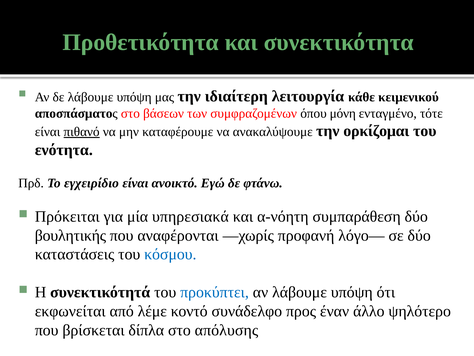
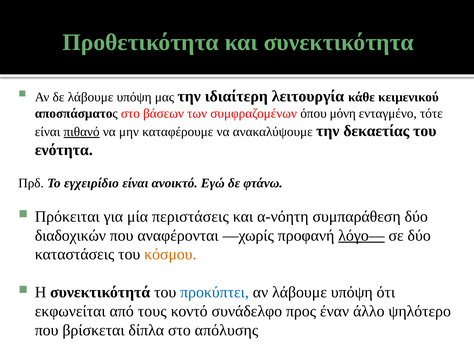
ορκίζομαι: ορκίζομαι -> δεκαετίας
υπηρεσιακά: υπηρεσιακά -> περιστάσεις
βουλητικής: βουλητικής -> διαδοχικών
λόγο— underline: none -> present
κόσμου colour: blue -> orange
λέμε: λέμε -> τους
